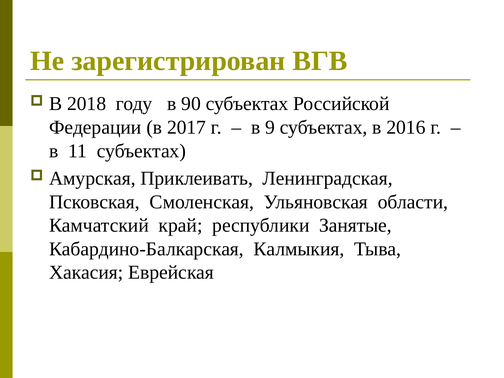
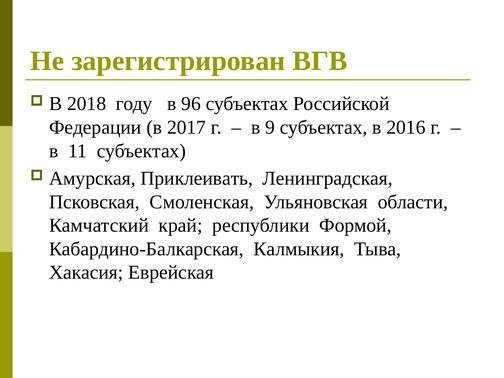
90: 90 -> 96
Занятые: Занятые -> Формой
